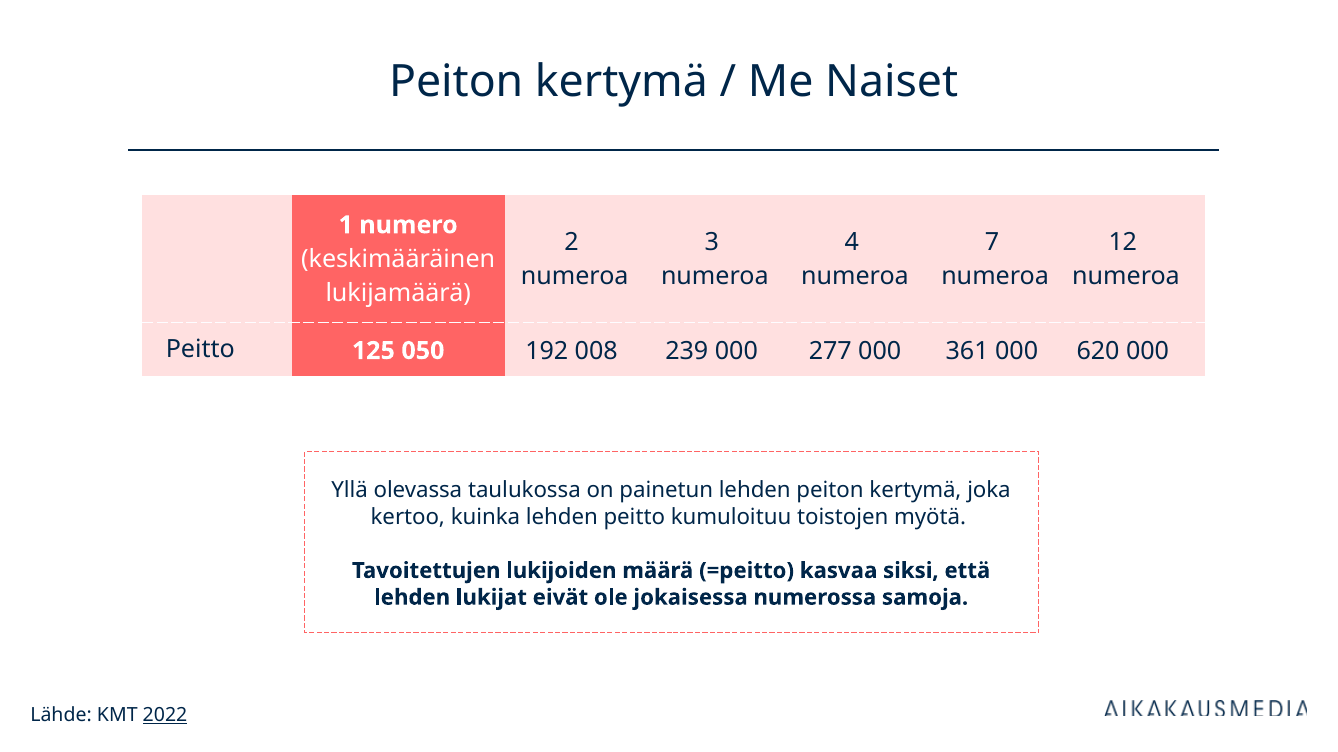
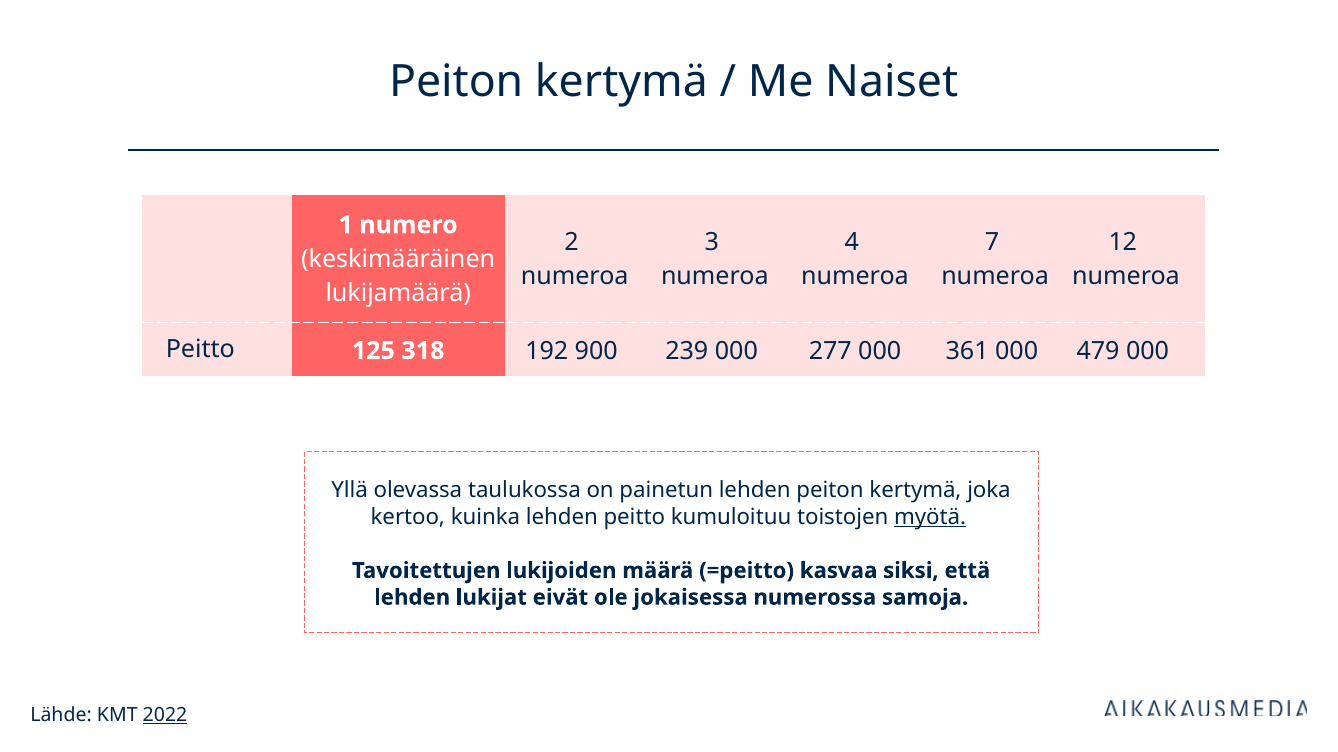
050: 050 -> 318
008: 008 -> 900
620: 620 -> 479
myötä underline: none -> present
